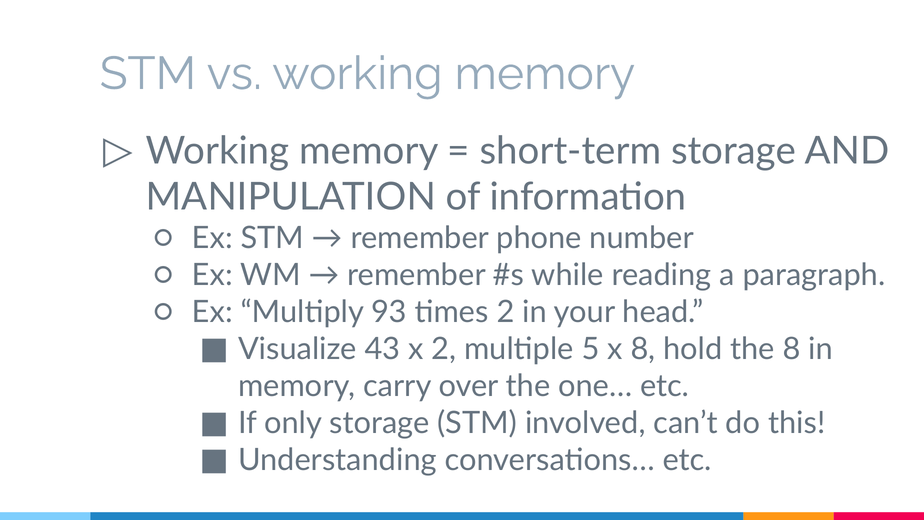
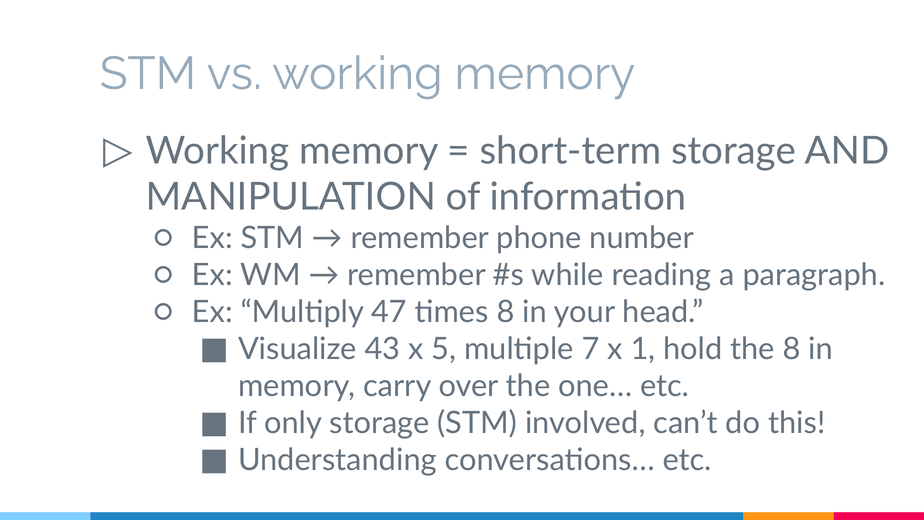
93: 93 -> 47
times 2: 2 -> 8
x 2: 2 -> 5
5: 5 -> 7
x 8: 8 -> 1
